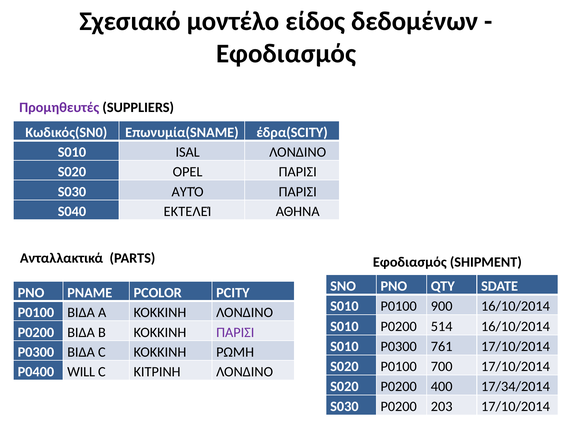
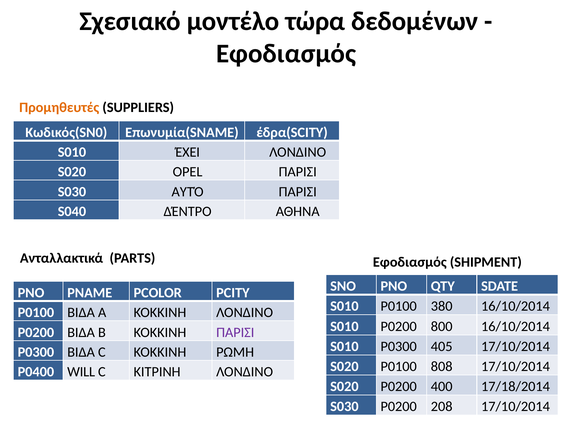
είδος: είδος -> τώρα
Προμηθευτές colour: purple -> orange
ΙSAL: ΙSAL -> ΈΧΕΙ
ΕΚΤΕΛΕΊ: ΕΚΤΕΛΕΊ -> ΔΈΝΤΡΟ
900: 900 -> 380
514: 514 -> 800
761: 761 -> 405
700: 700 -> 808
17/34/2014: 17/34/2014 -> 17/18/2014
203: 203 -> 208
